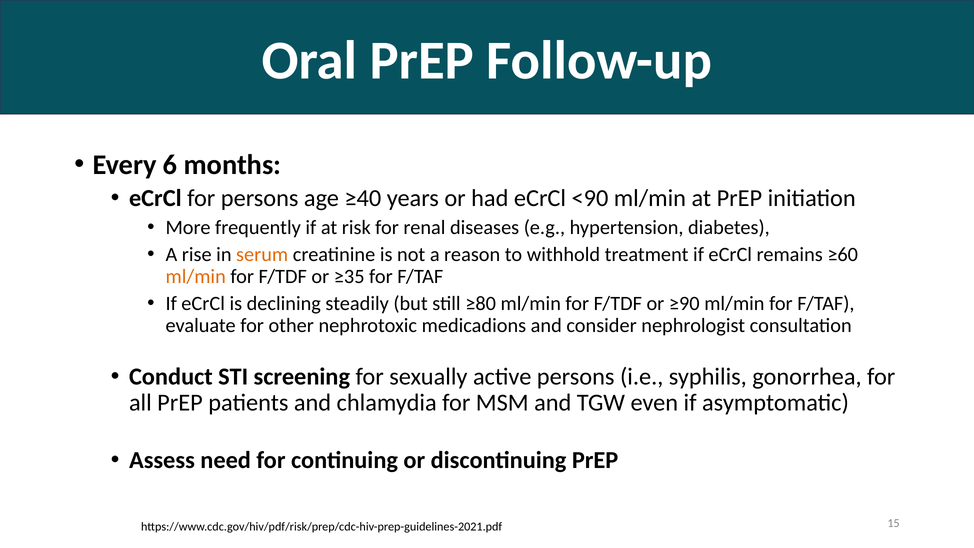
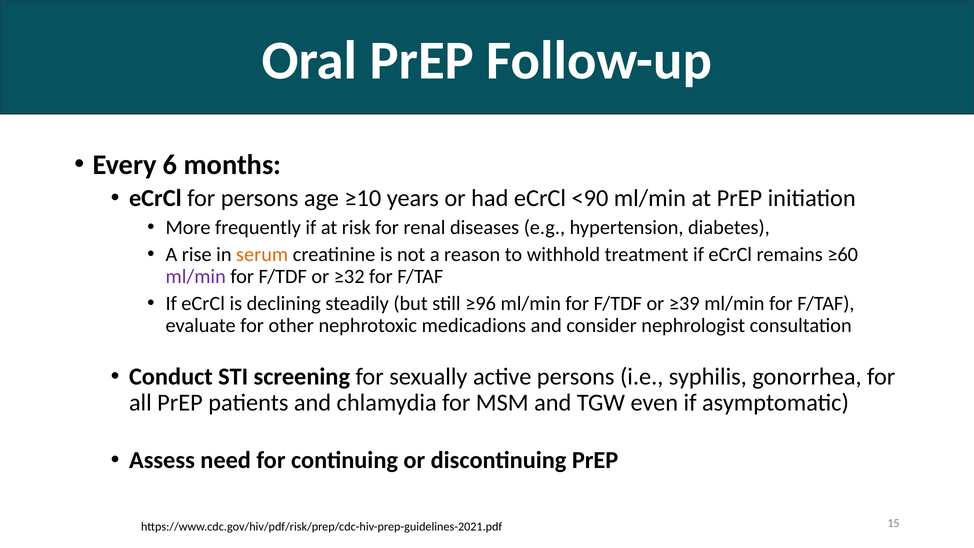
≥40: ≥40 -> ≥10
ml/min at (196, 276) colour: orange -> purple
≥35: ≥35 -> ≥32
≥80: ≥80 -> ≥96
≥90: ≥90 -> ≥39
